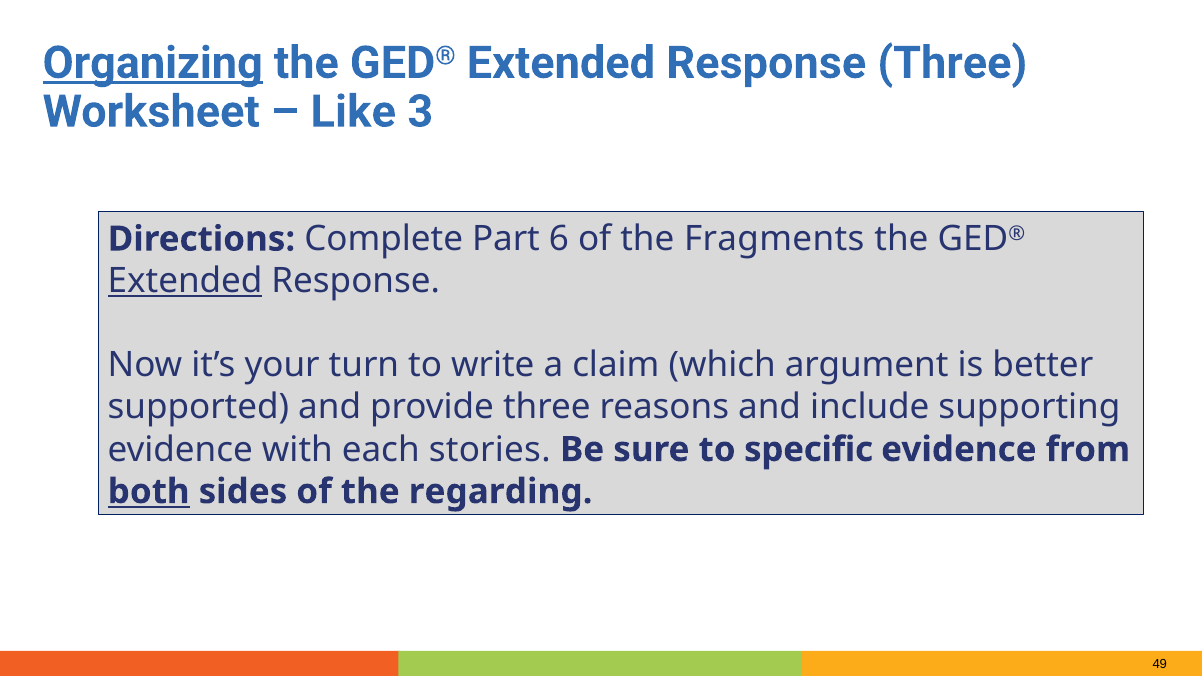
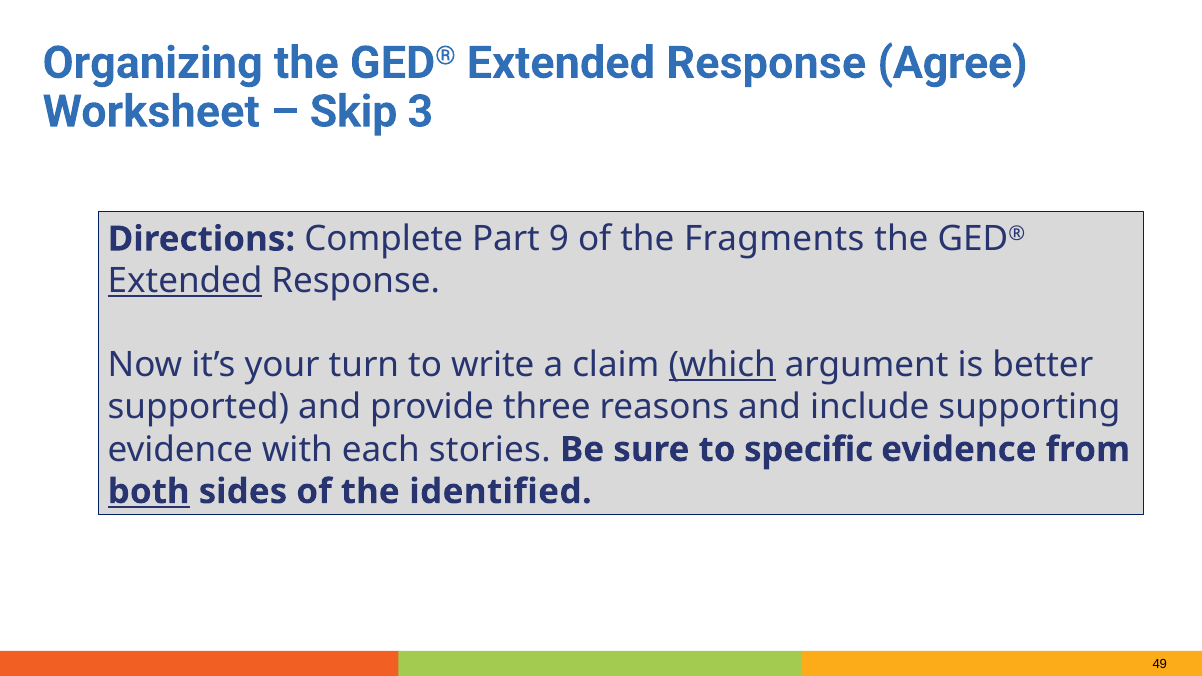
Organizing underline: present -> none
Response Three: Three -> Agree
Like: Like -> Skip
6: 6 -> 9
which underline: none -> present
regarding: regarding -> identified
